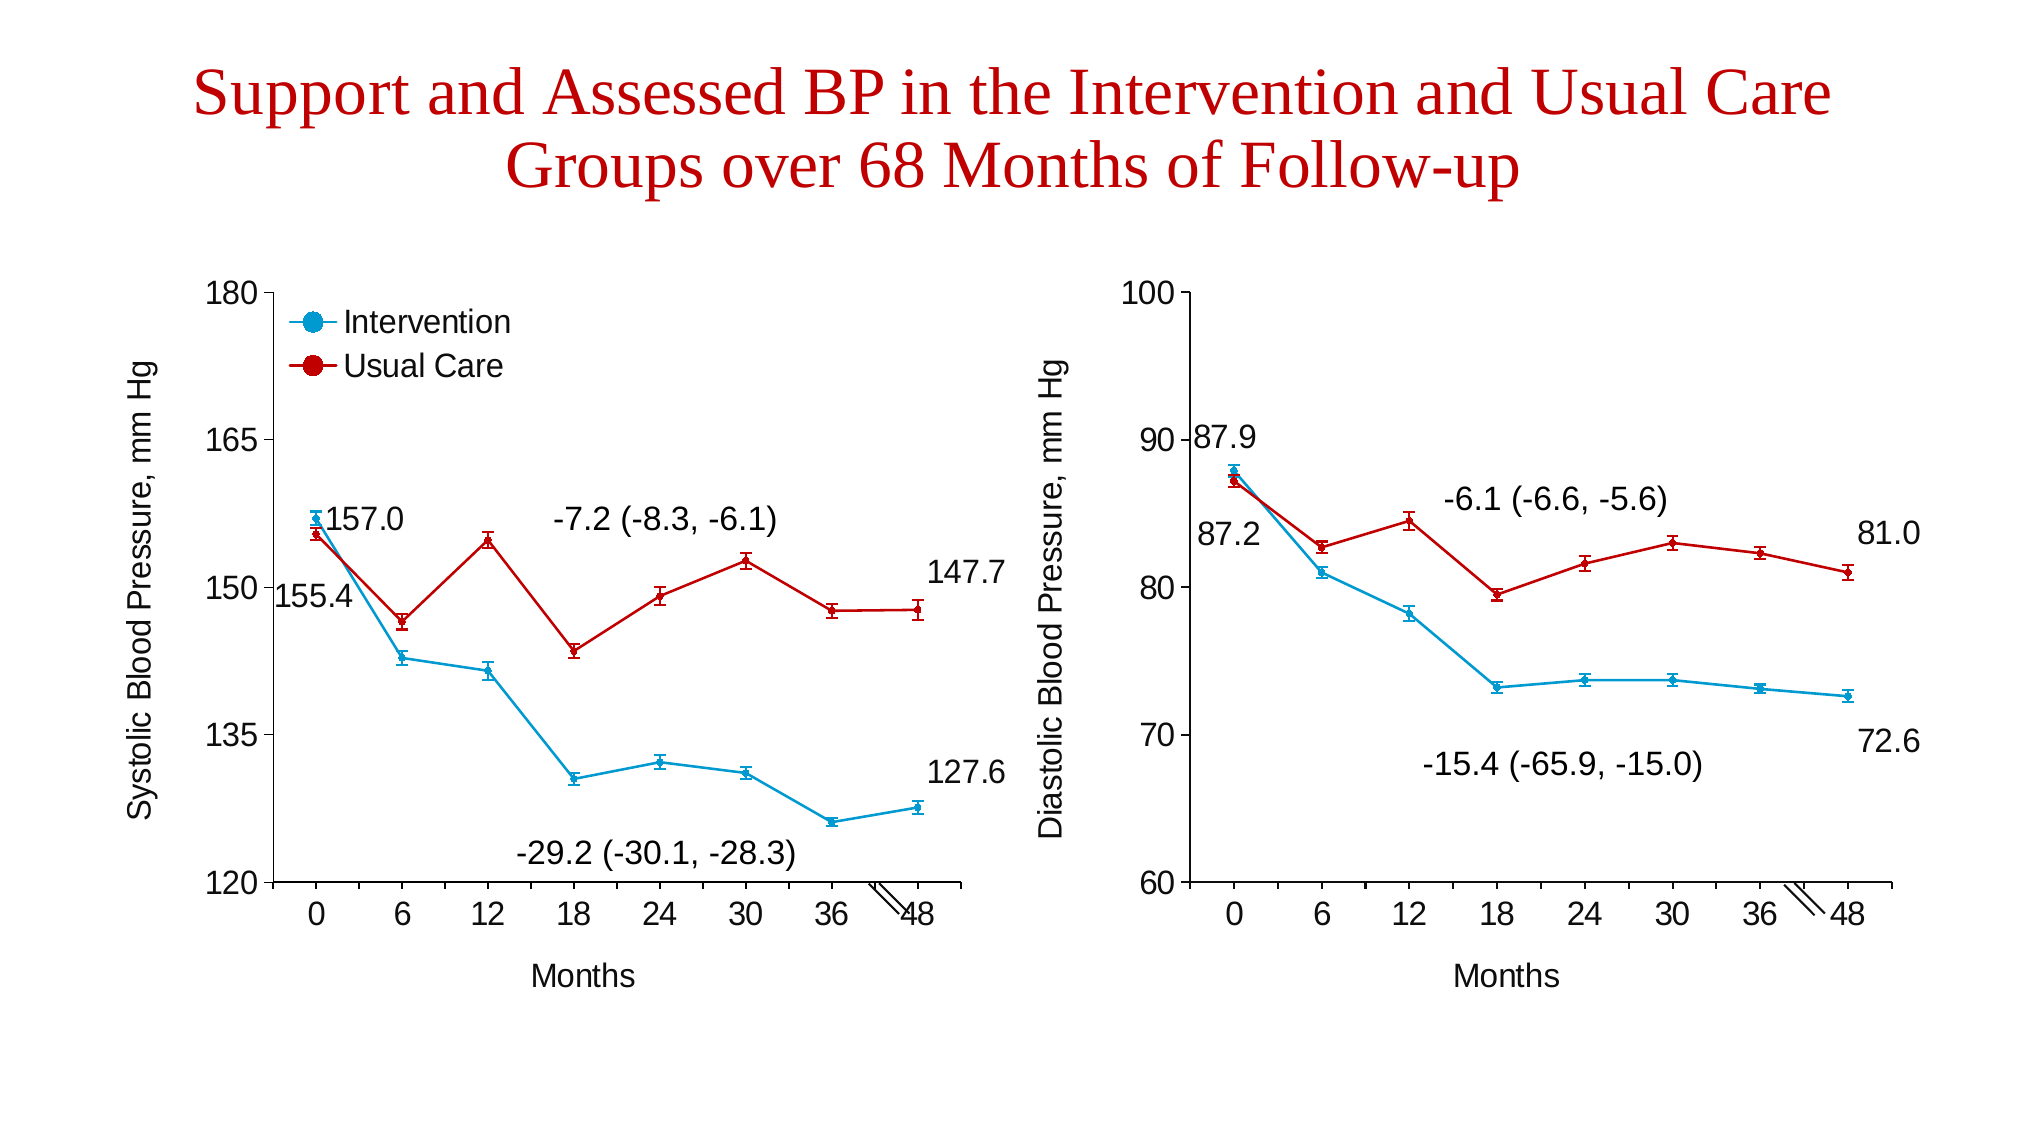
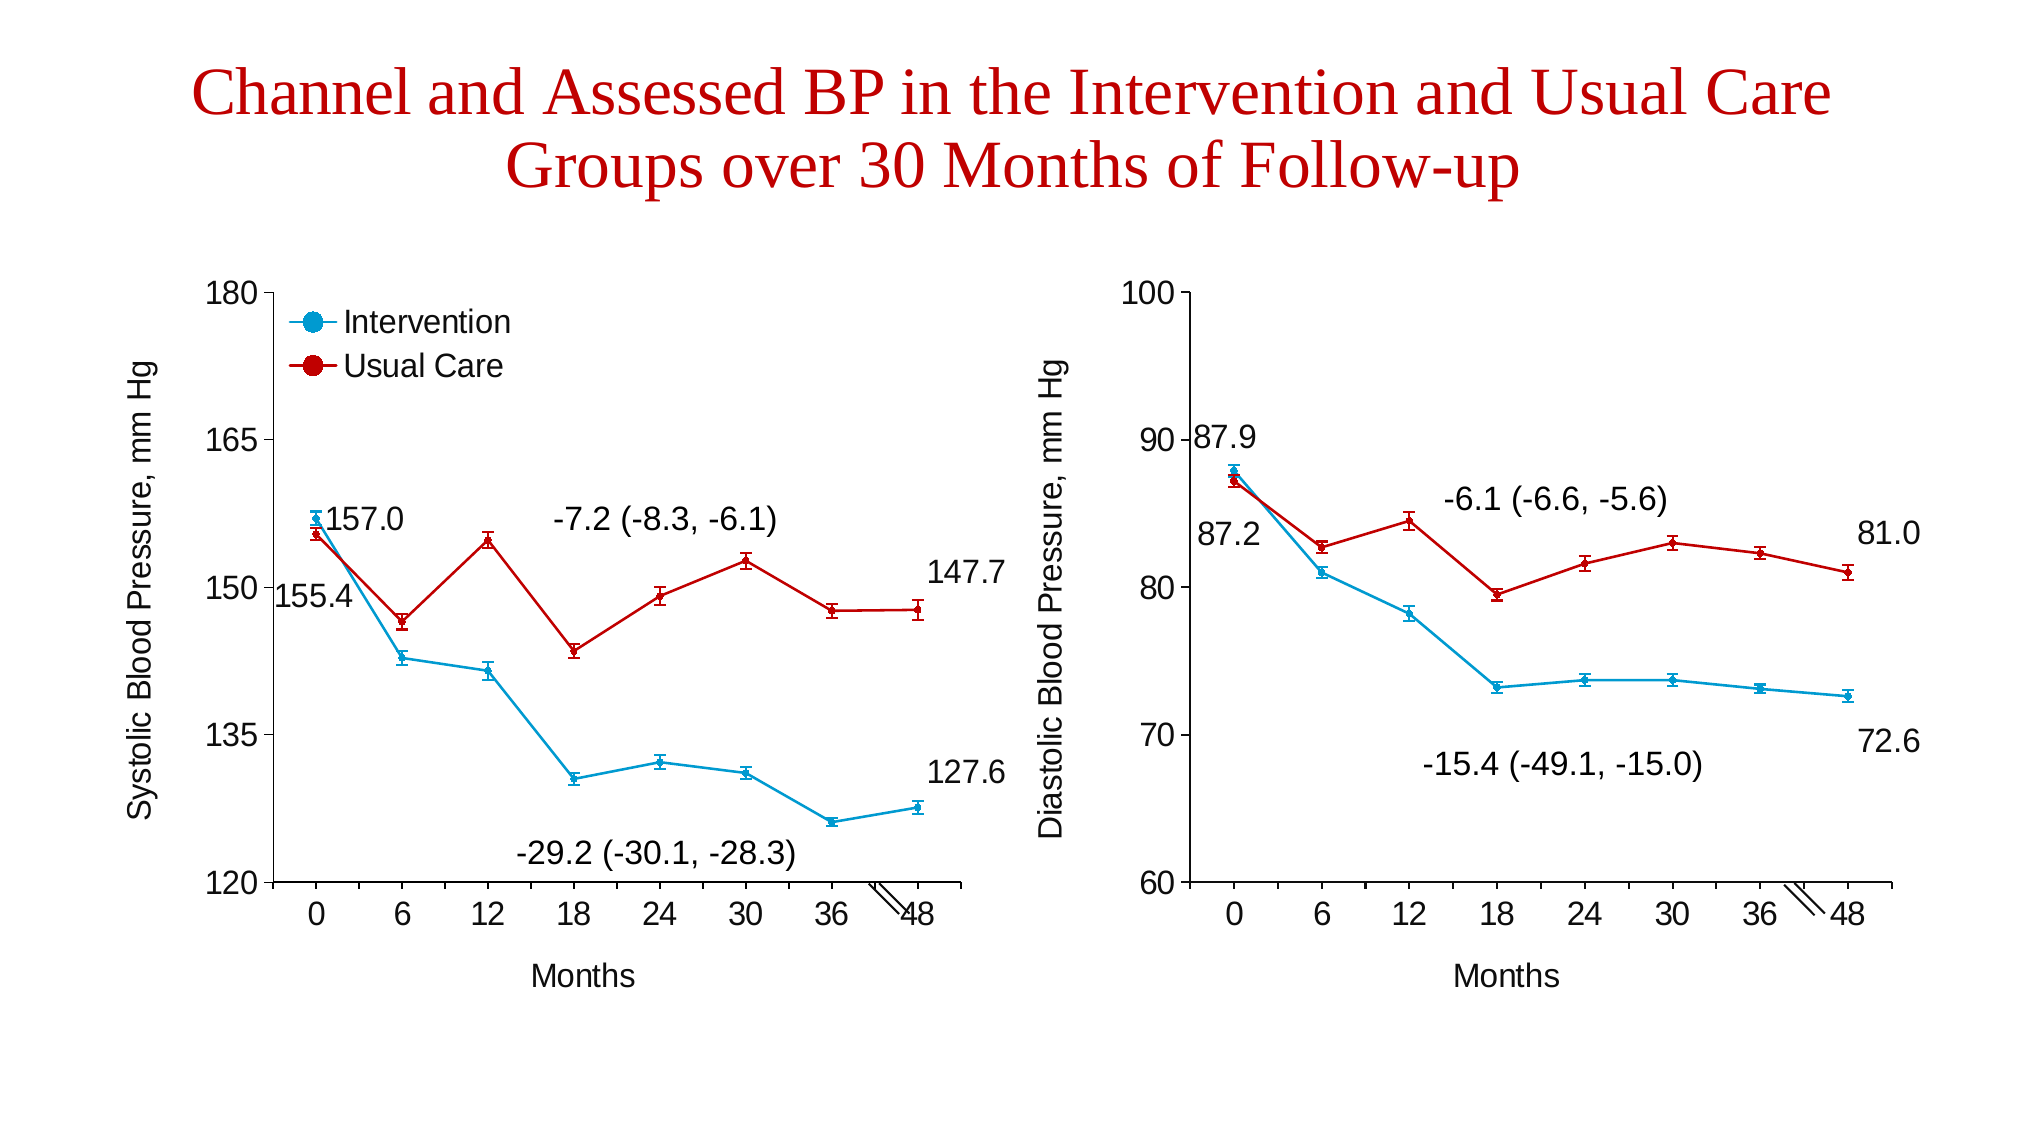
Support: Support -> Channel
over 68: 68 -> 30
-65.9: -65.9 -> -49.1
